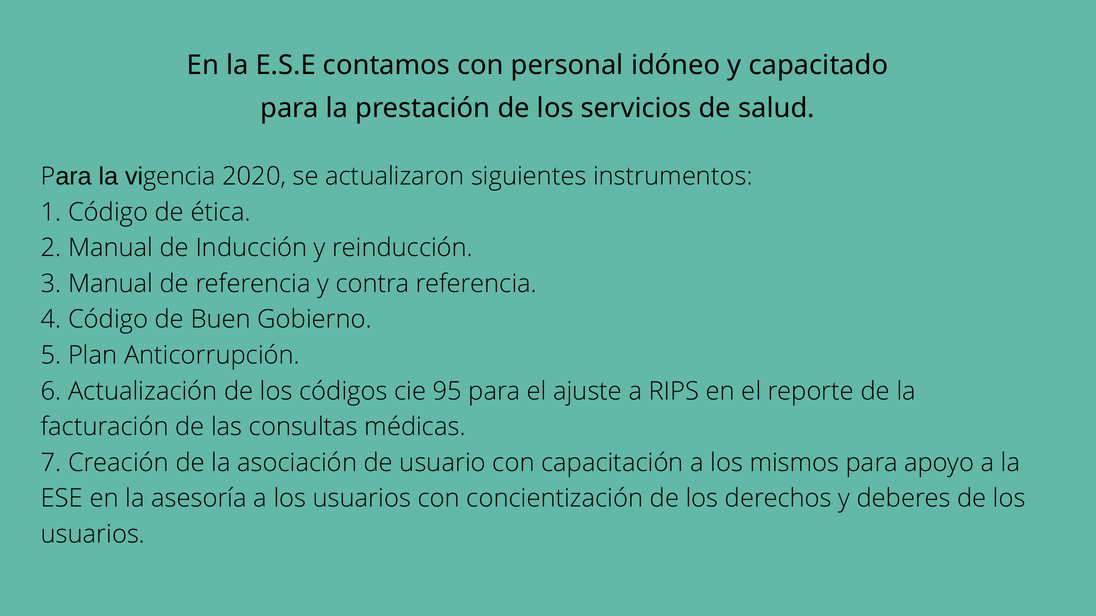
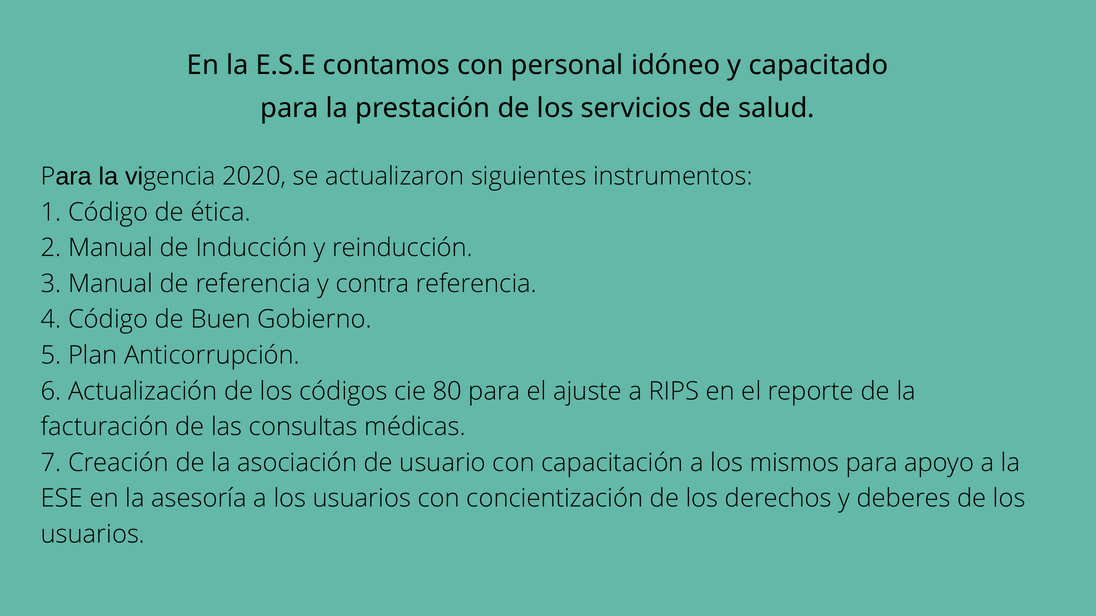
95: 95 -> 80
